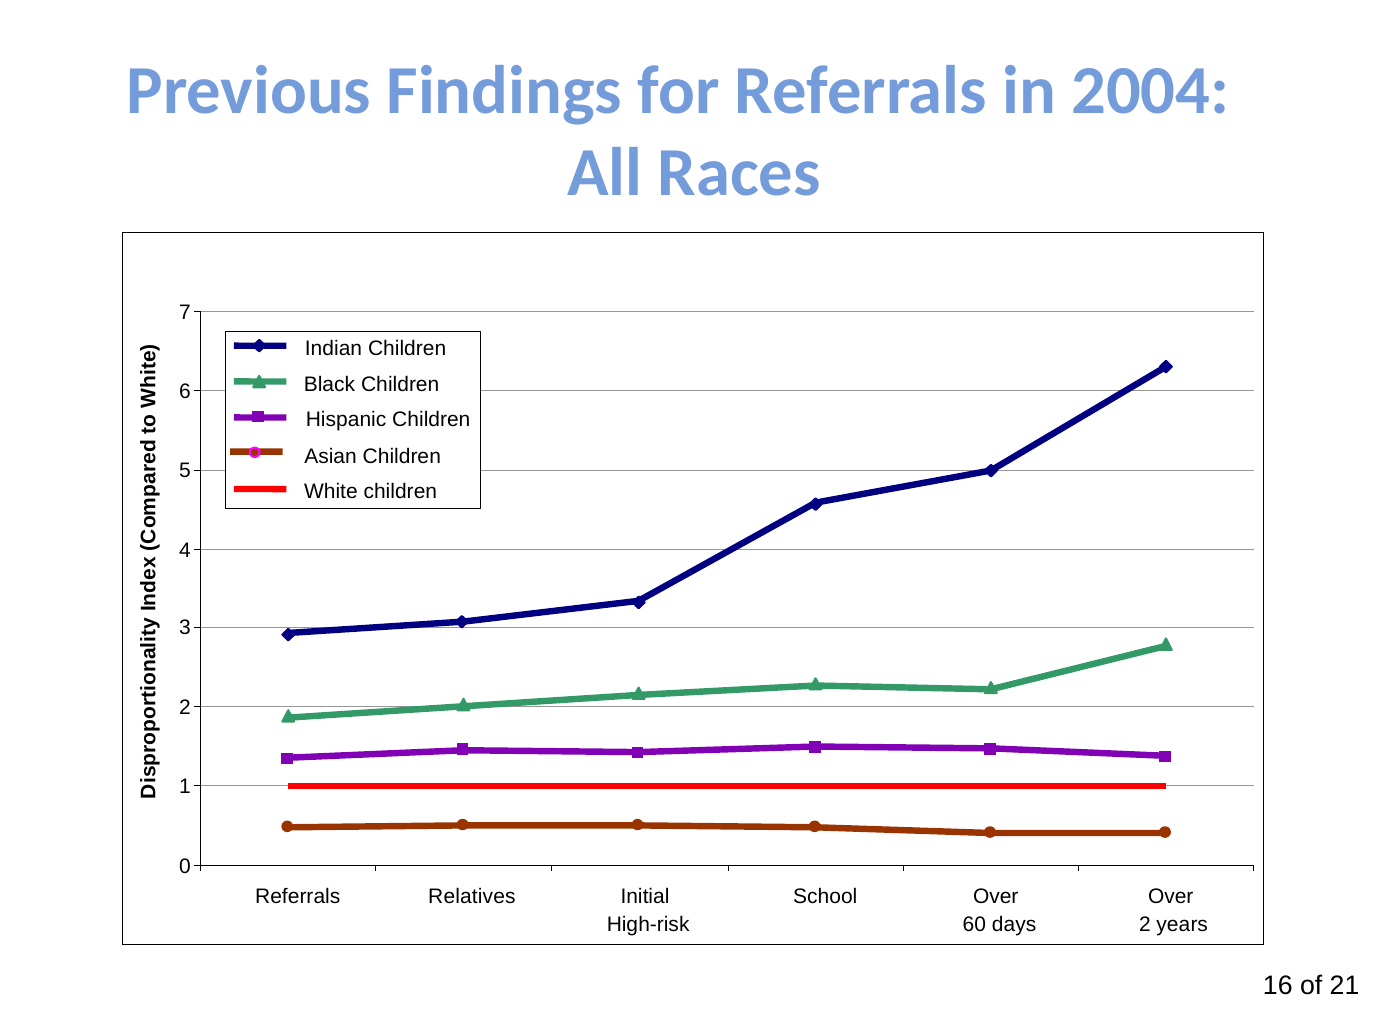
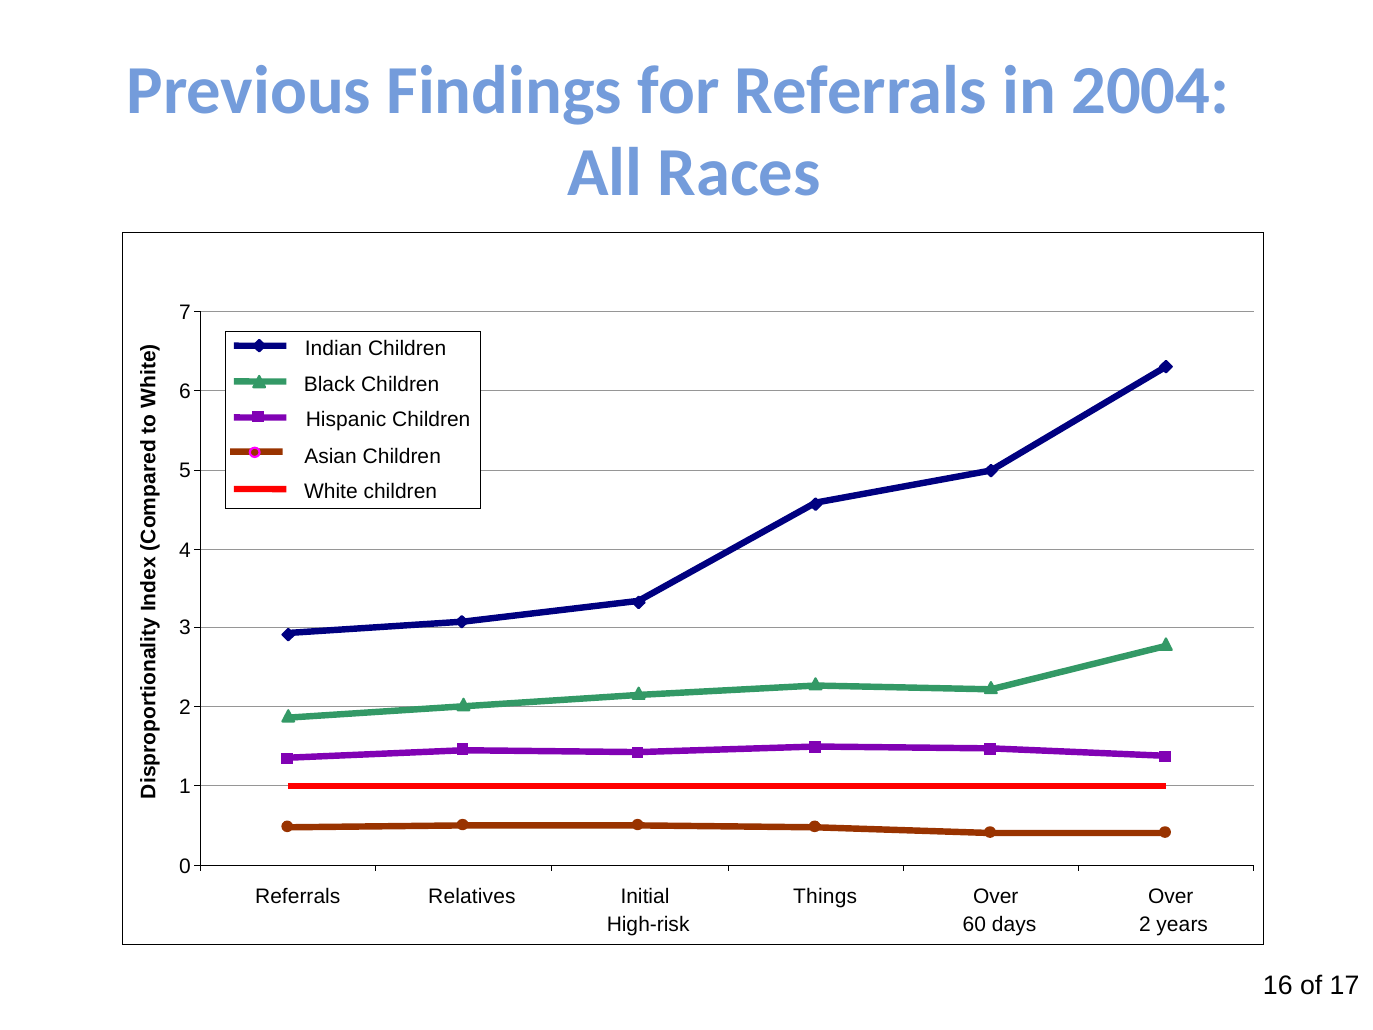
School: School -> Things
21: 21 -> 17
